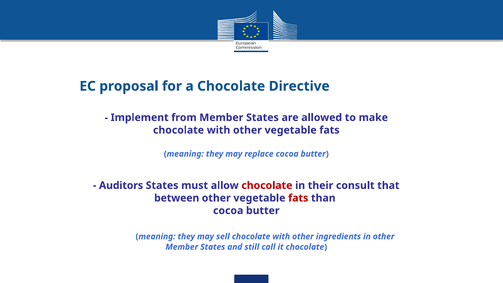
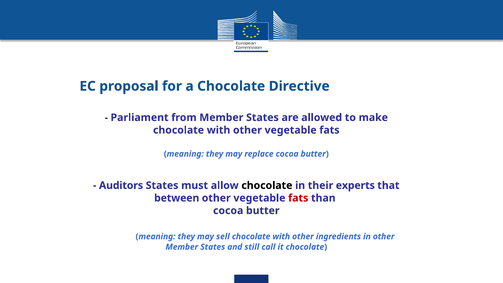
Implement: Implement -> Parliament
chocolate at (267, 185) colour: red -> black
consult: consult -> experts
